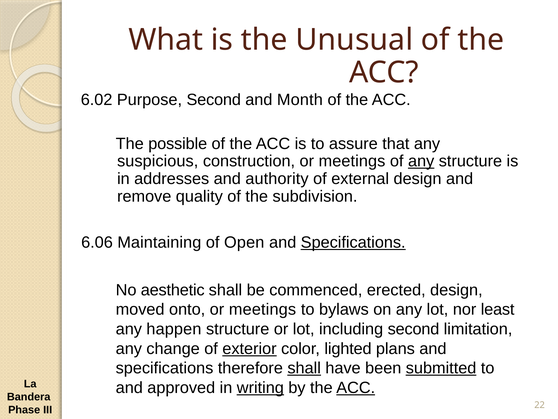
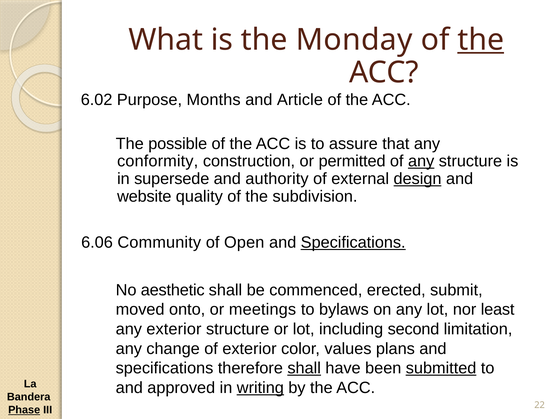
Unusual: Unusual -> Monday
the at (481, 40) underline: none -> present
Purpose Second: Second -> Months
Month: Month -> Article
suspicious: suspicious -> conformity
construction or meetings: meetings -> permitted
addresses: addresses -> supersede
design at (418, 179) underline: none -> present
remove: remove -> website
Maintaining: Maintaining -> Community
erected design: design -> submit
any happen: happen -> exterior
exterior at (249, 348) underline: present -> none
lighted: lighted -> values
ACC at (356, 387) underline: present -> none
Phase underline: none -> present
